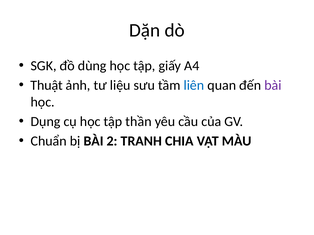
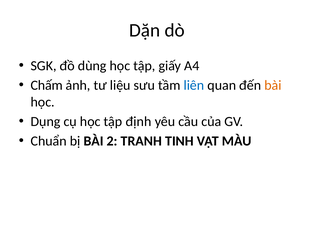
Thuật: Thuật -> Chấm
bài at (273, 85) colour: purple -> orange
thần: thần -> định
CHIA: CHIA -> TINH
